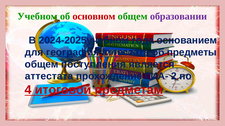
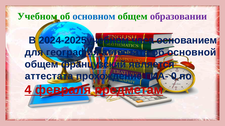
основном colour: red -> blue
года: года -> часа
предметы: предметы -> основной
поступления: поступления -> французский
2: 2 -> 0
итоговой: итоговой -> февраля
